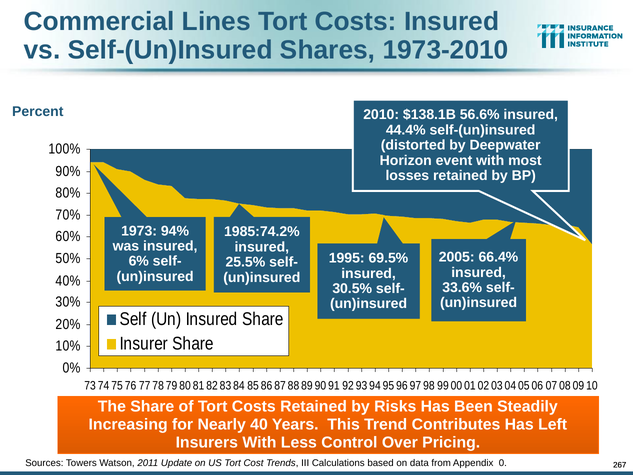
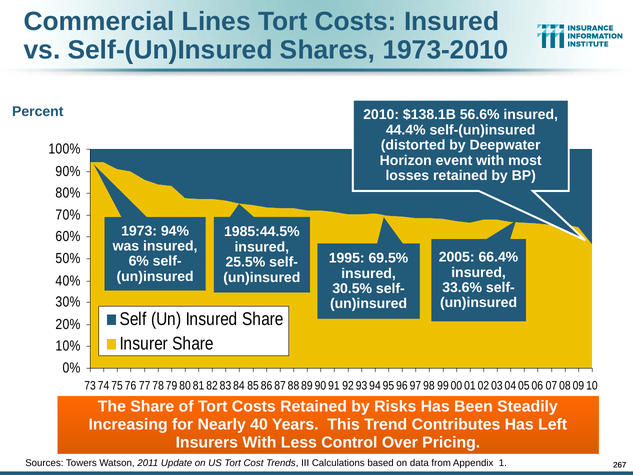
1985:74.2%: 1985:74.2% -> 1985:44.5%
0: 0 -> 1
